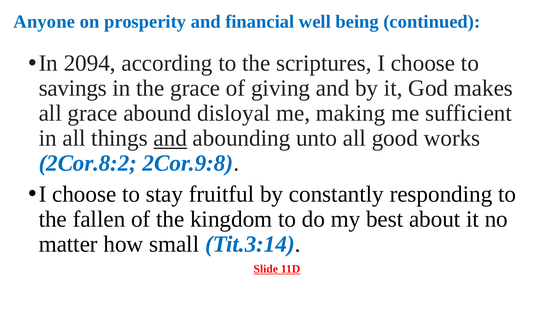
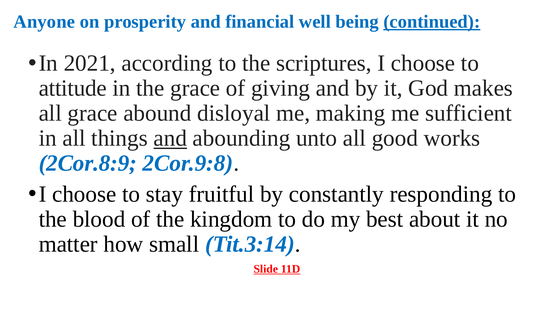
continued underline: none -> present
2094: 2094 -> 2021
savings: savings -> attitude
2Cor.8:2: 2Cor.8:2 -> 2Cor.8:9
fallen: fallen -> blood
